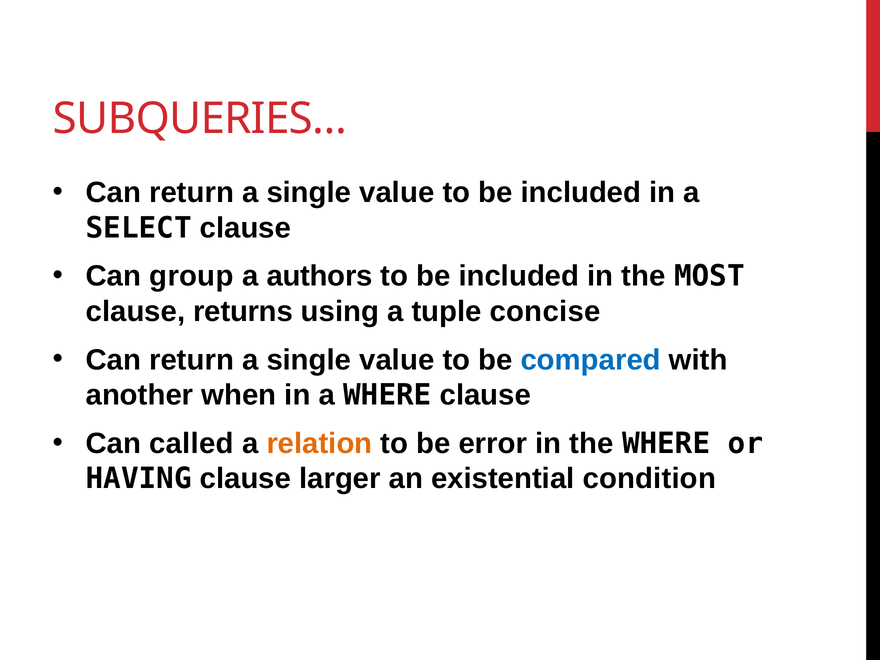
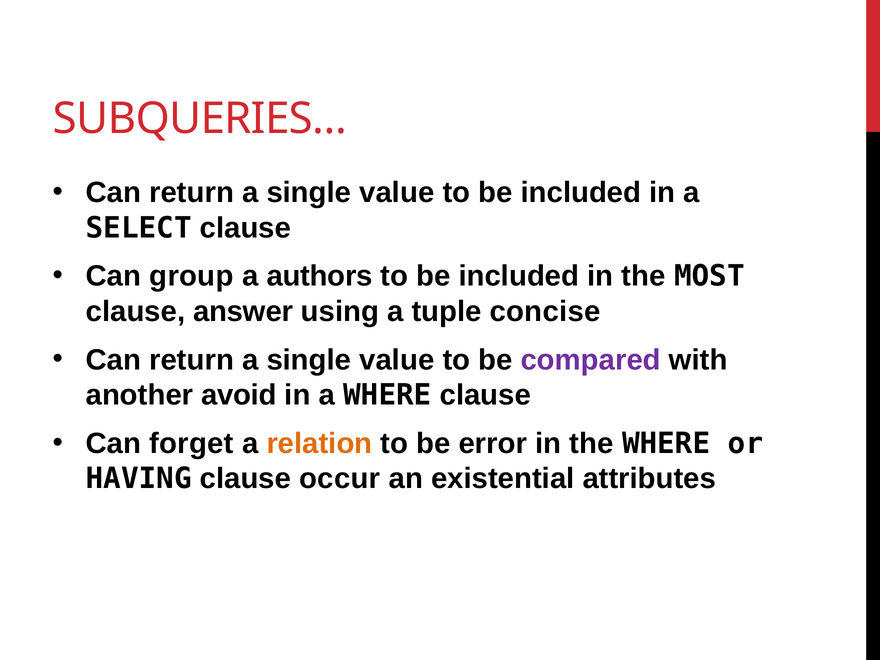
returns: returns -> answer
compared colour: blue -> purple
when: when -> avoid
called: called -> forget
larger: larger -> occur
condition: condition -> attributes
